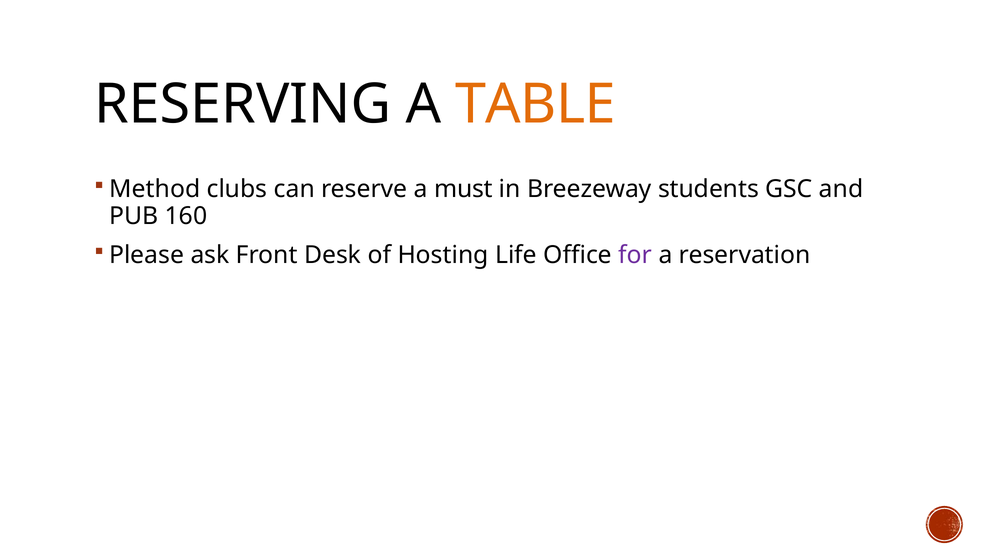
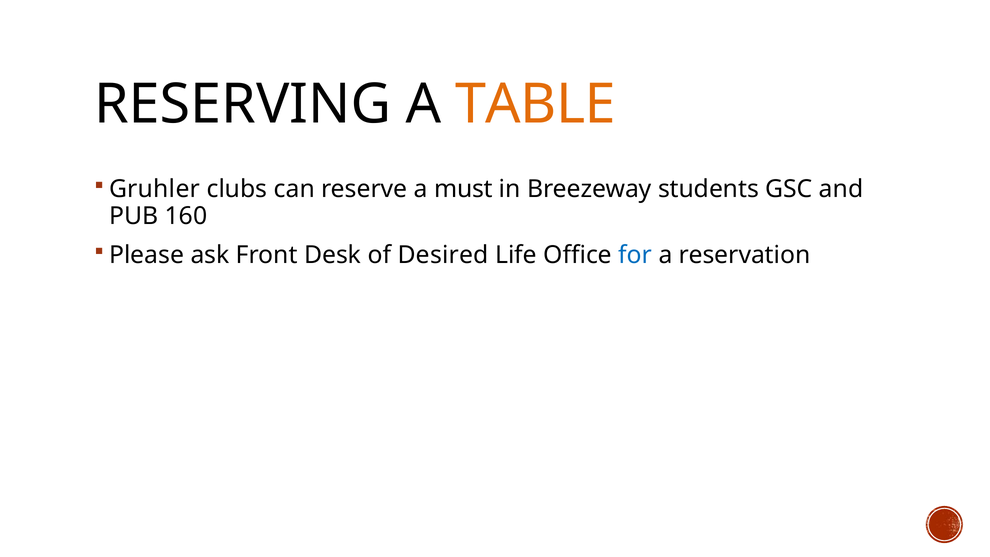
Method: Method -> Gruhler
Hosting: Hosting -> Desired
for colour: purple -> blue
